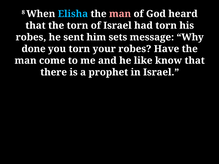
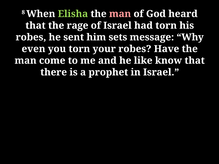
Elisha colour: light blue -> light green
the torn: torn -> rage
done: done -> even
